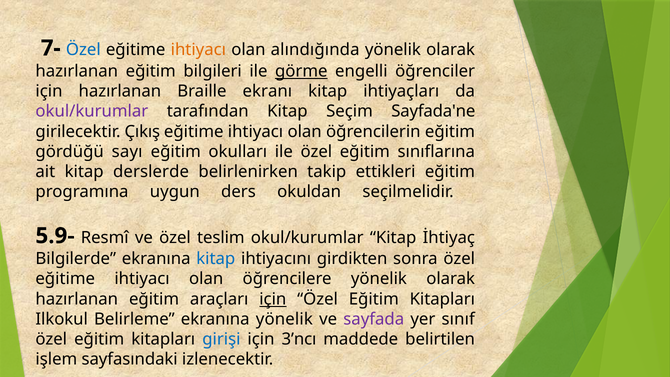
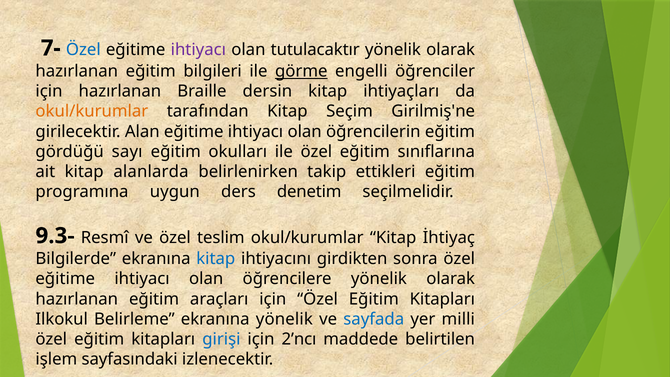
ihtiyacı at (198, 50) colour: orange -> purple
alındığında: alındığında -> tutulacaktır
ekranı: ekranı -> dersin
okul/kurumlar at (92, 111) colour: purple -> orange
Sayfada'ne: Sayfada'ne -> Girilmiş'ne
Çıkış: Çıkış -> Alan
derslerde: derslerde -> alanlarda
okuldan: okuldan -> denetim
5.9-: 5.9- -> 9.3-
için at (273, 299) underline: present -> none
sayfada colour: purple -> blue
sınıf: sınıf -> milli
3’ncı: 3’ncı -> 2’ncı
